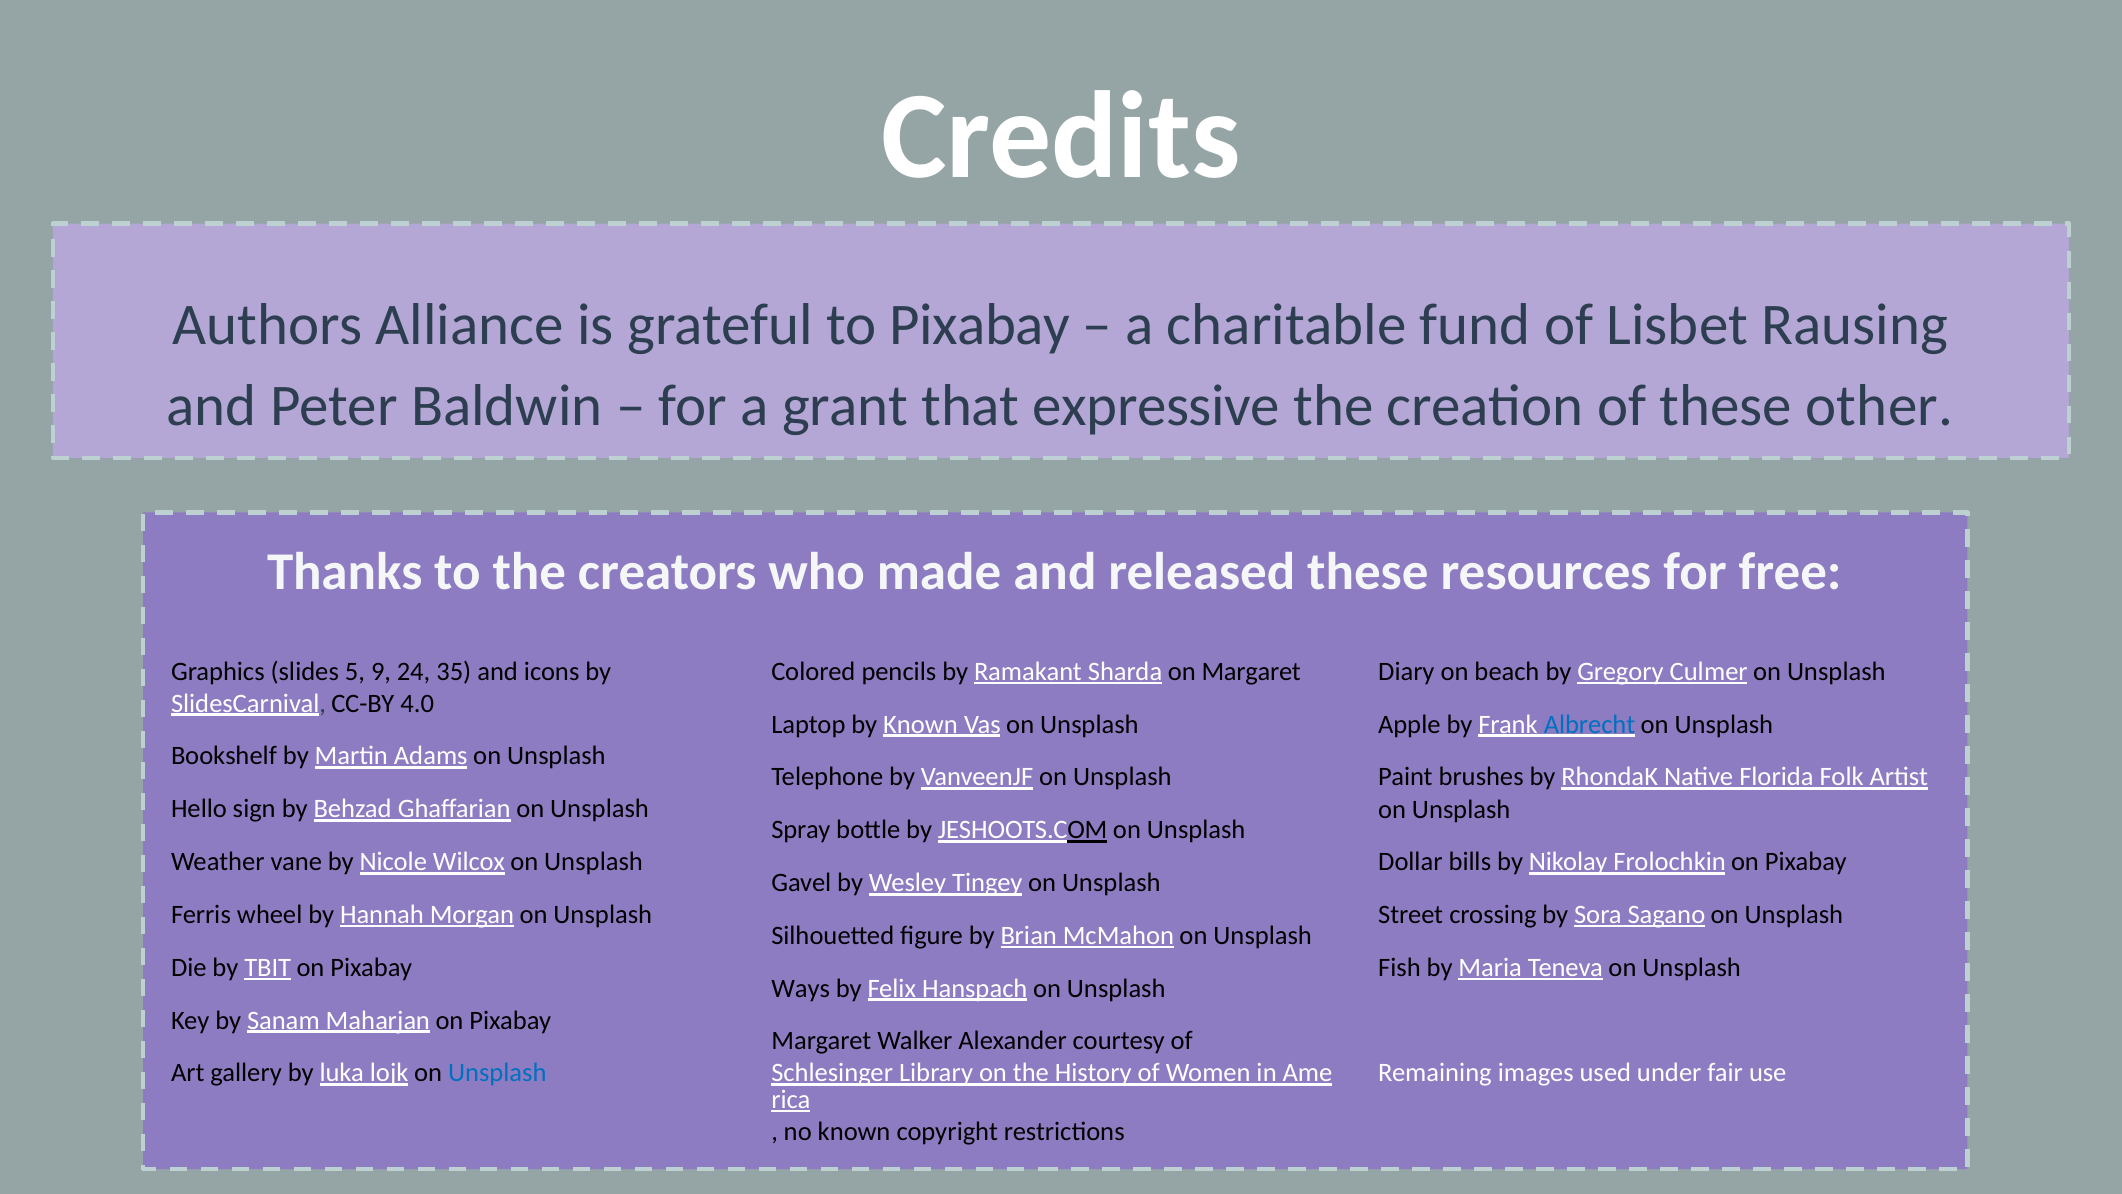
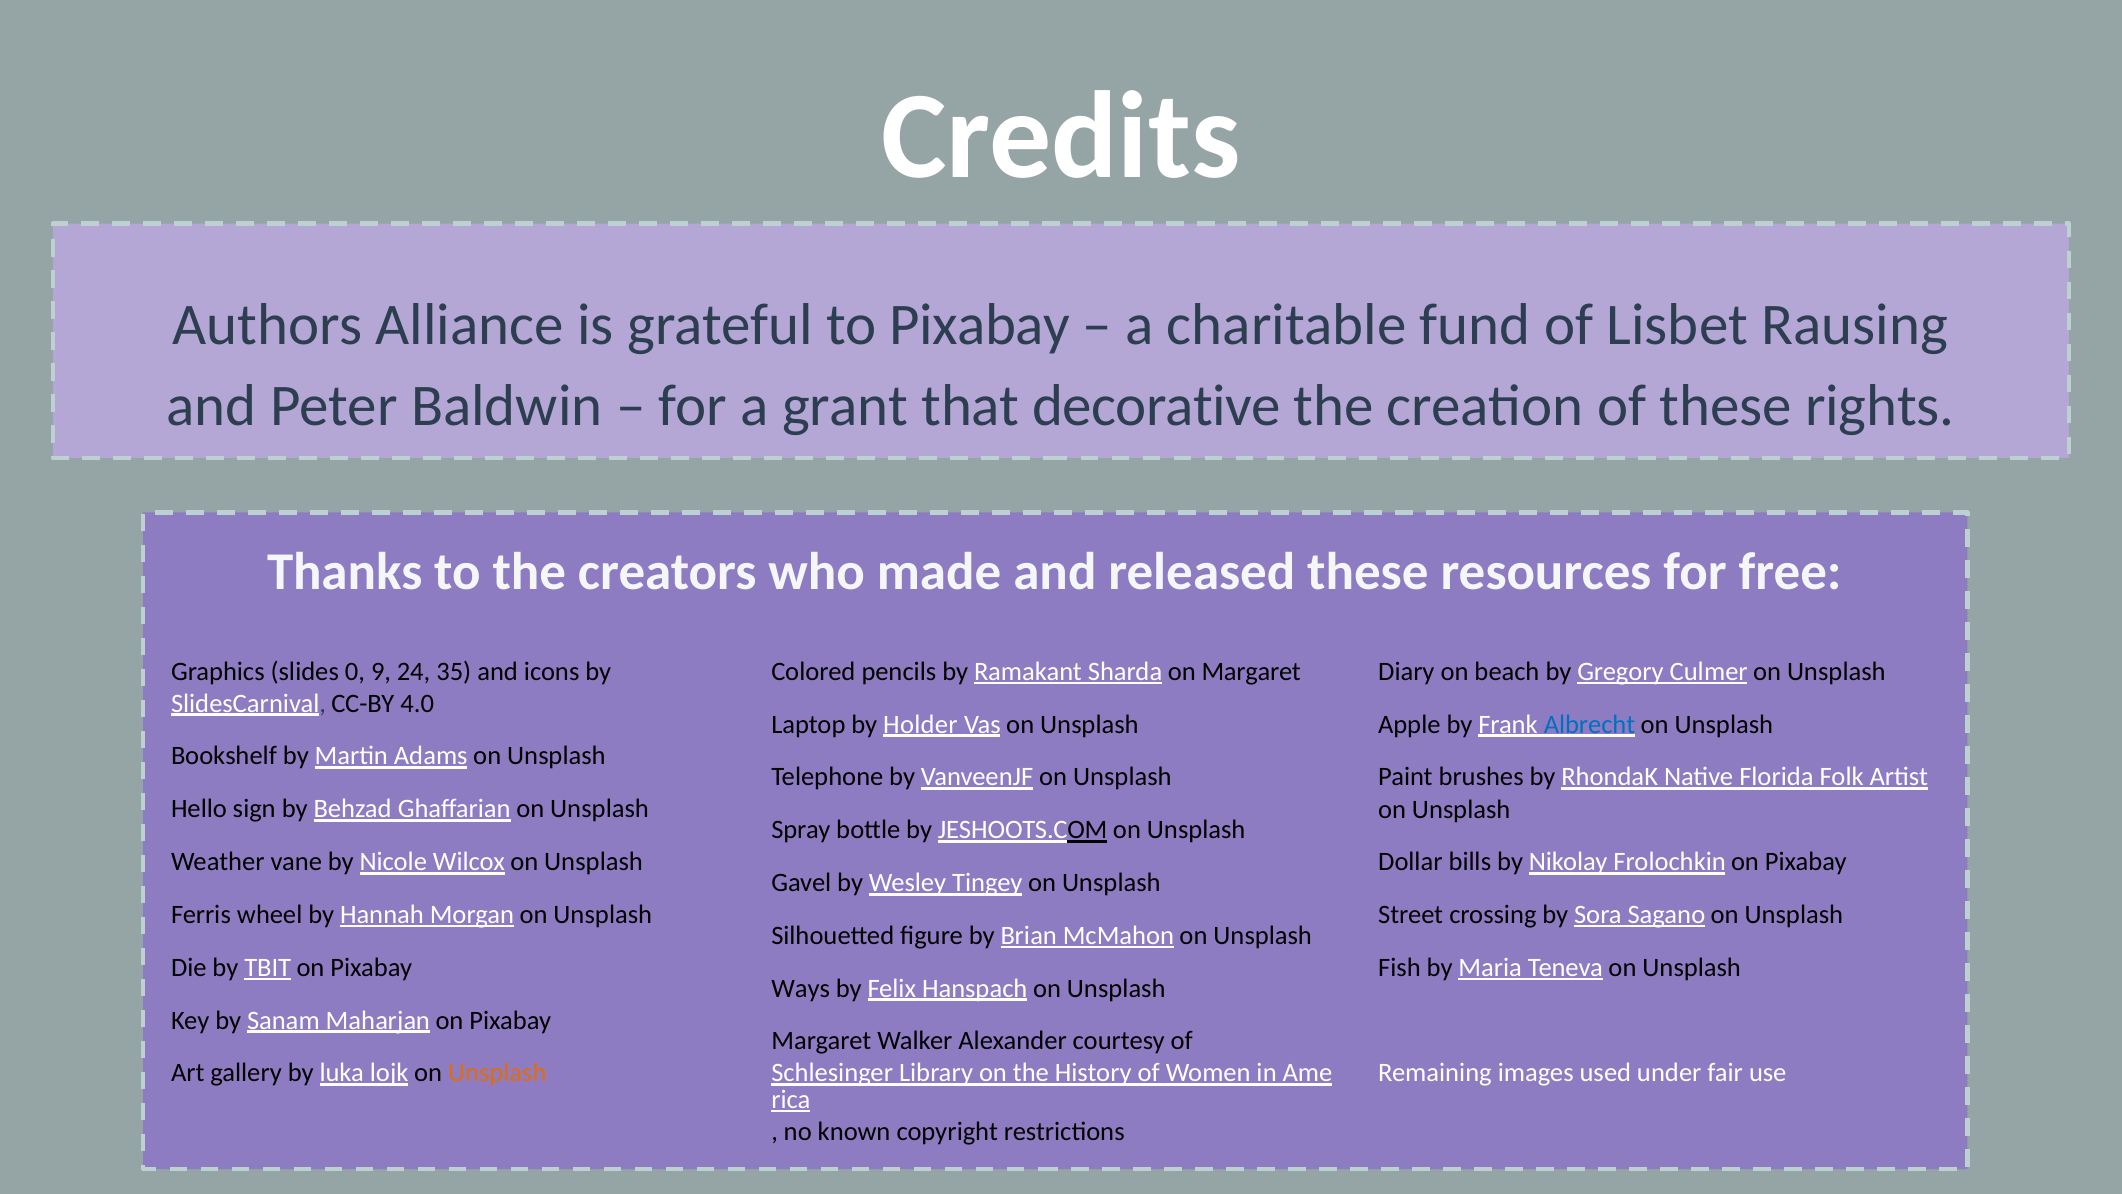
expressive: expressive -> decorative
other: other -> rights
5: 5 -> 0
by Known: Known -> Holder
Unsplash at (497, 1073) colour: blue -> orange
